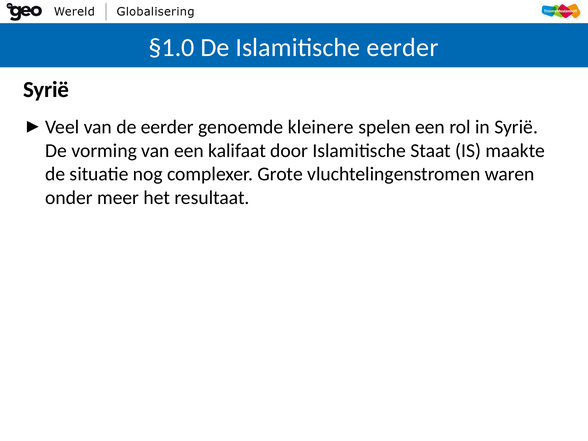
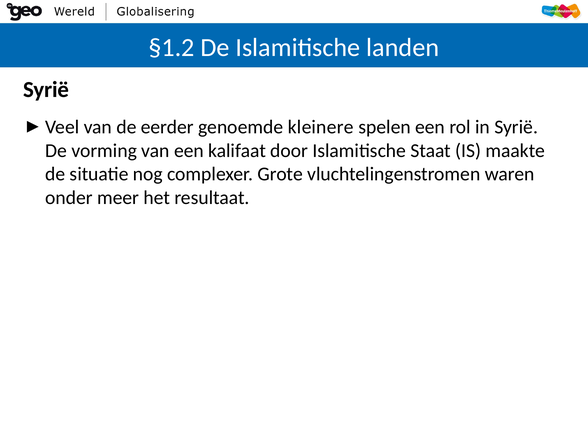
§1.0: §1.0 -> §1.2
Islamitische eerder: eerder -> landen
